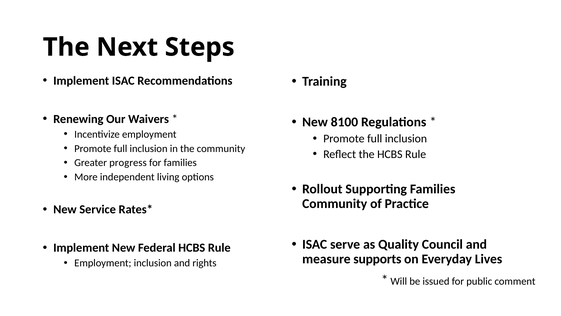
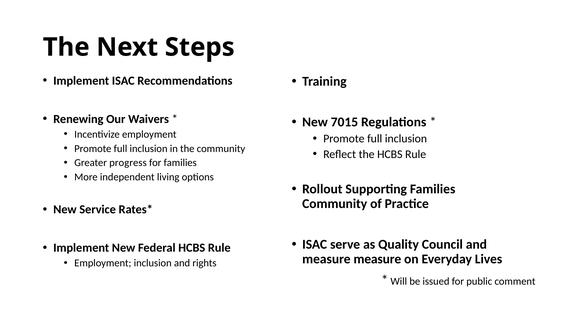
8100: 8100 -> 7015
measure supports: supports -> measure
